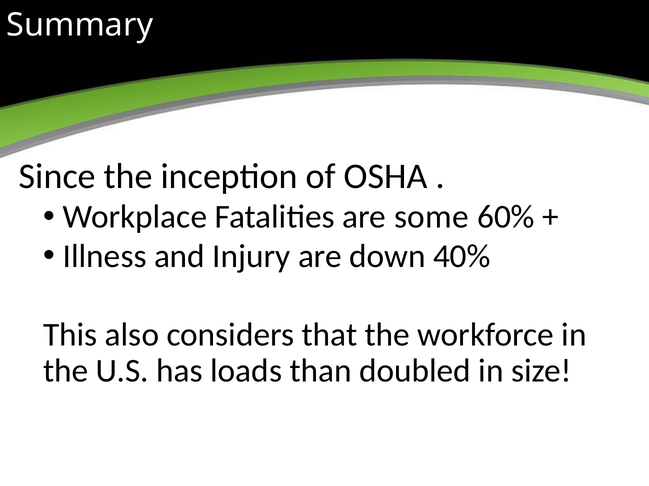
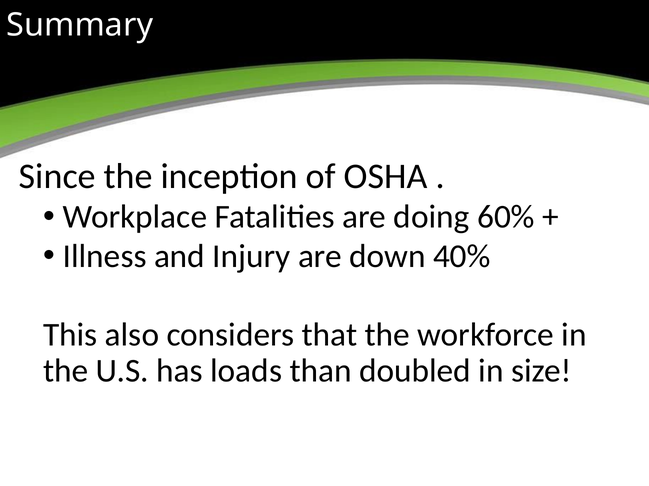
some: some -> doing
